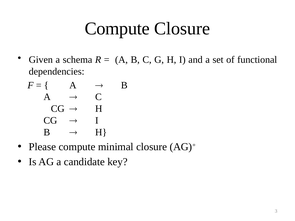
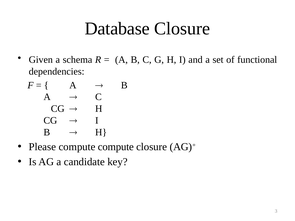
Compute at (117, 29): Compute -> Database
compute minimal: minimal -> compute
